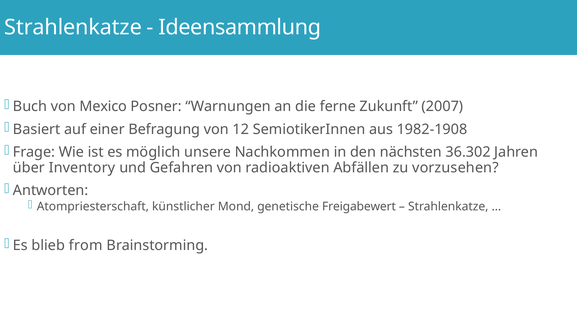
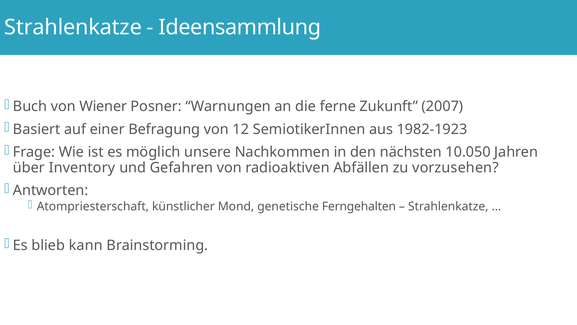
Mexico: Mexico -> Wiener
1982-1908: 1982-1908 -> 1982-1923
36.302: 36.302 -> 10.050
Freigabewert: Freigabewert -> Ferngehalten
from: from -> kann
